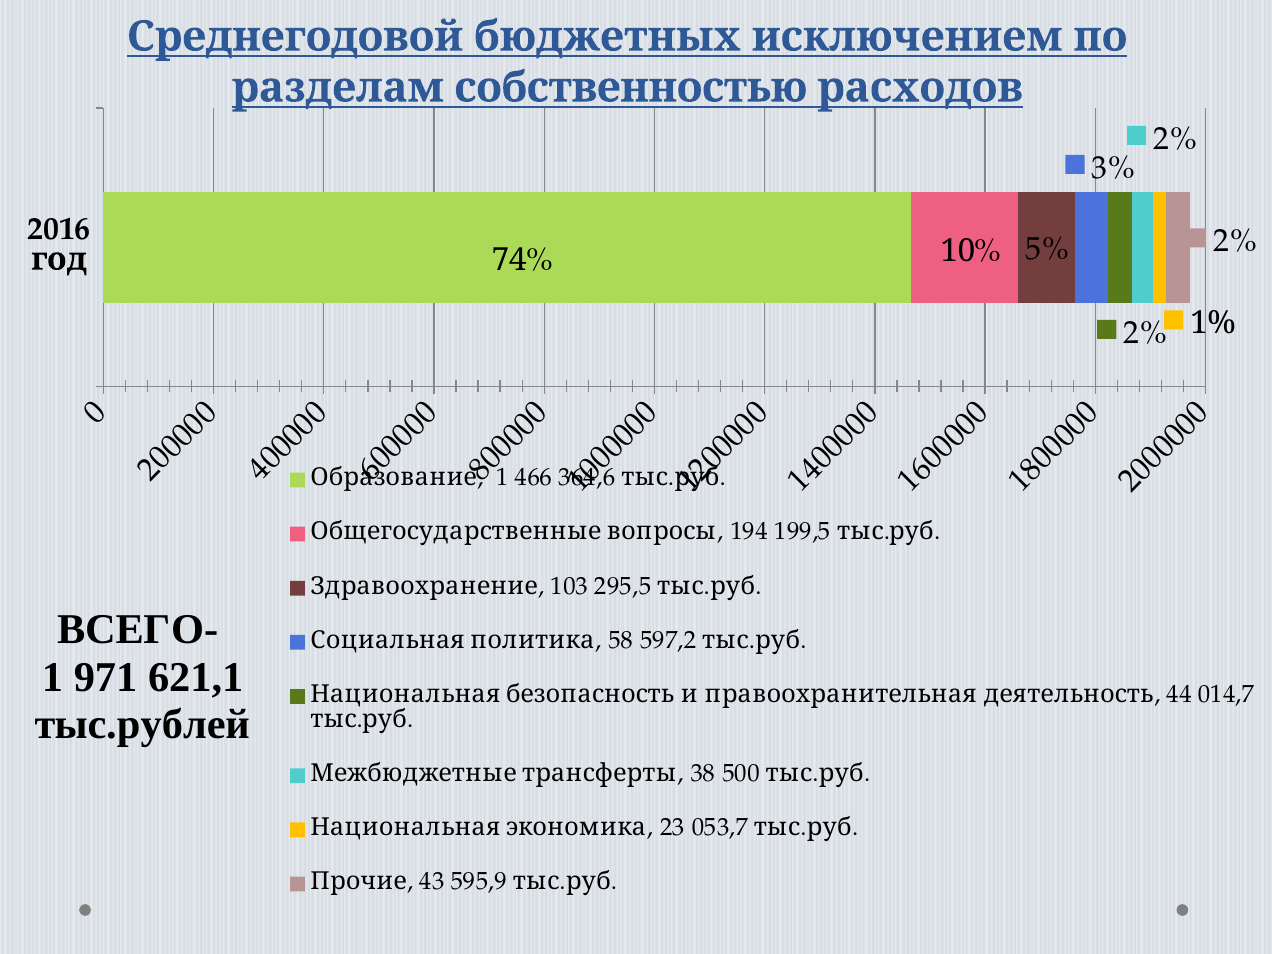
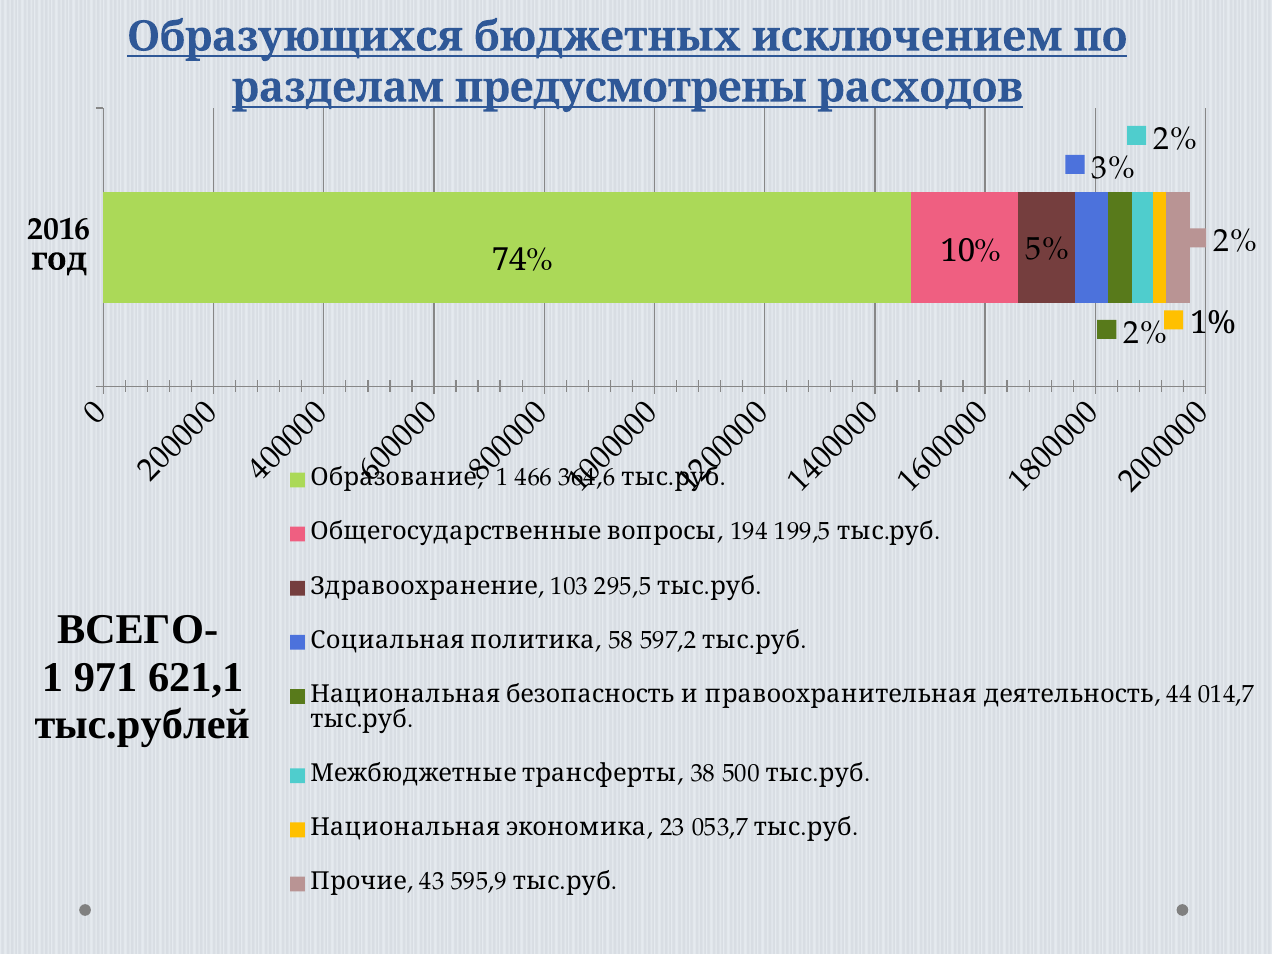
Среднегодовой: Среднегодовой -> Образующихся
собственностью: собственностью -> предусмотрены
